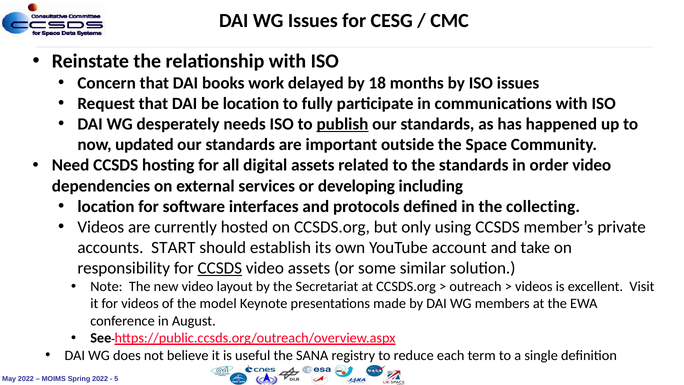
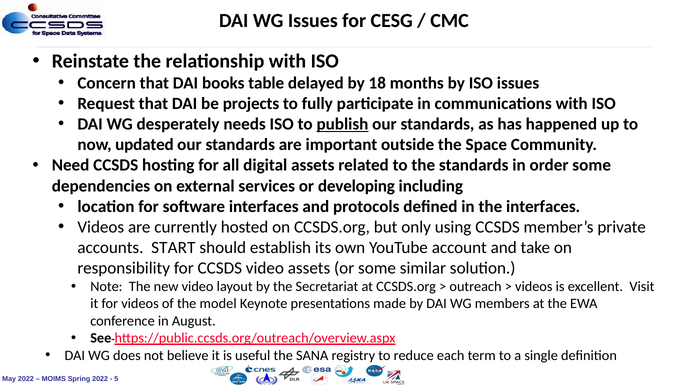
work: work -> table
be location: location -> projects
order video: video -> some
the collecting: collecting -> interfaces
CCSDS at (220, 268) underline: present -> none
